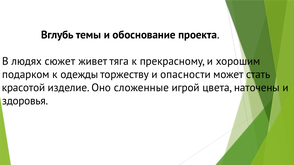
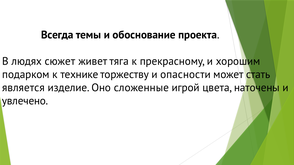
Вглубь: Вглубь -> Всегда
одежды: одежды -> технике
красотой: красотой -> является
здоровья: здоровья -> увлечено
